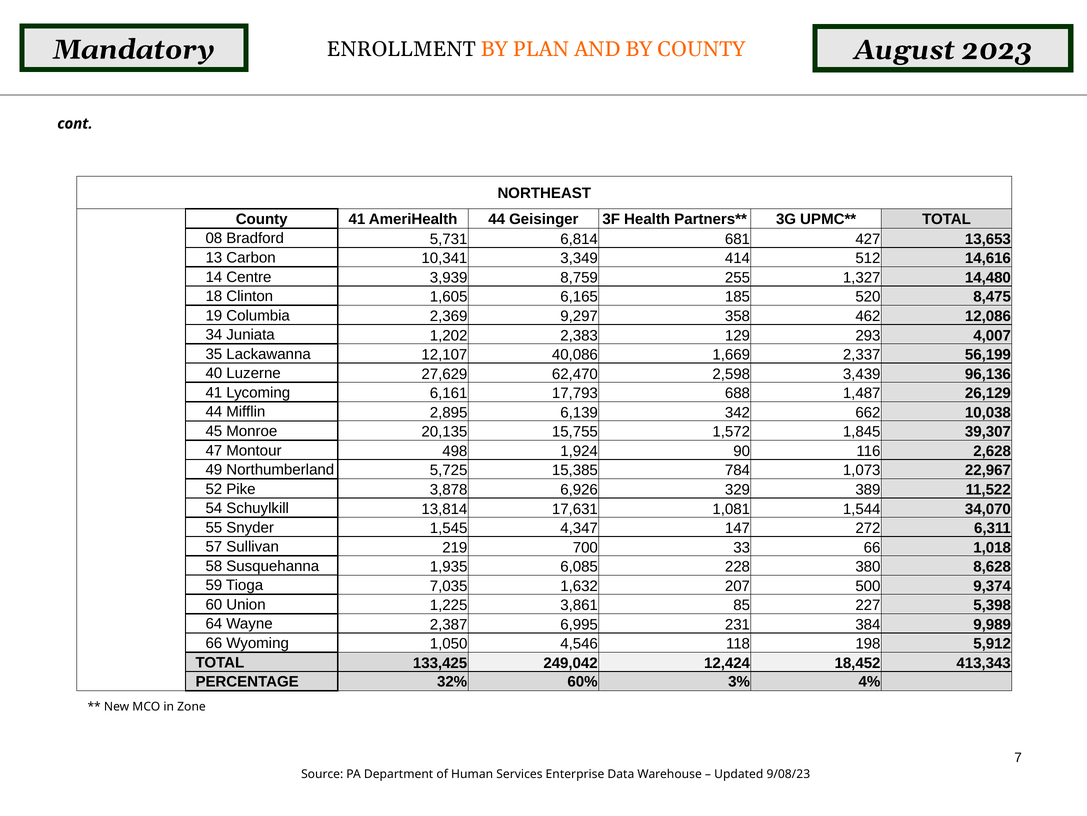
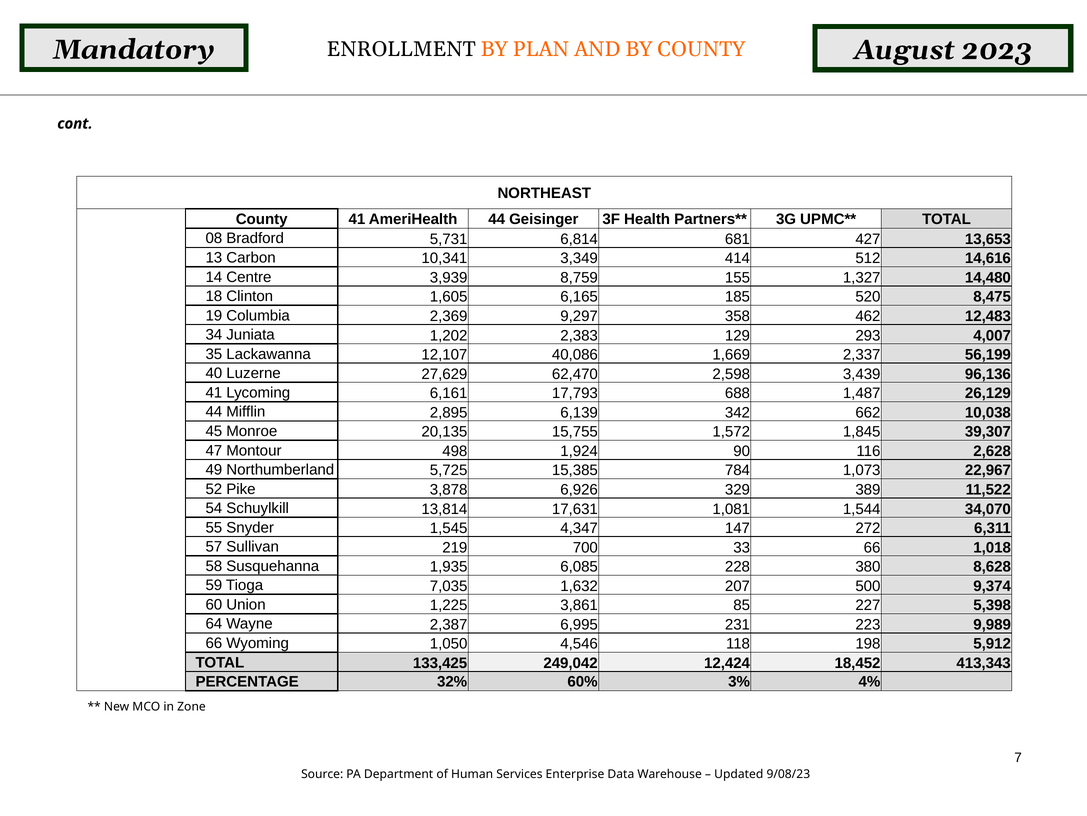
255: 255 -> 155
12,086: 12,086 -> 12,483
384: 384 -> 223
